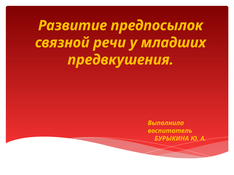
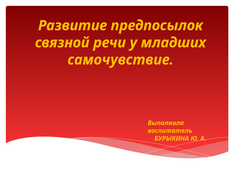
предвкушения: предвкушения -> самочувствие
